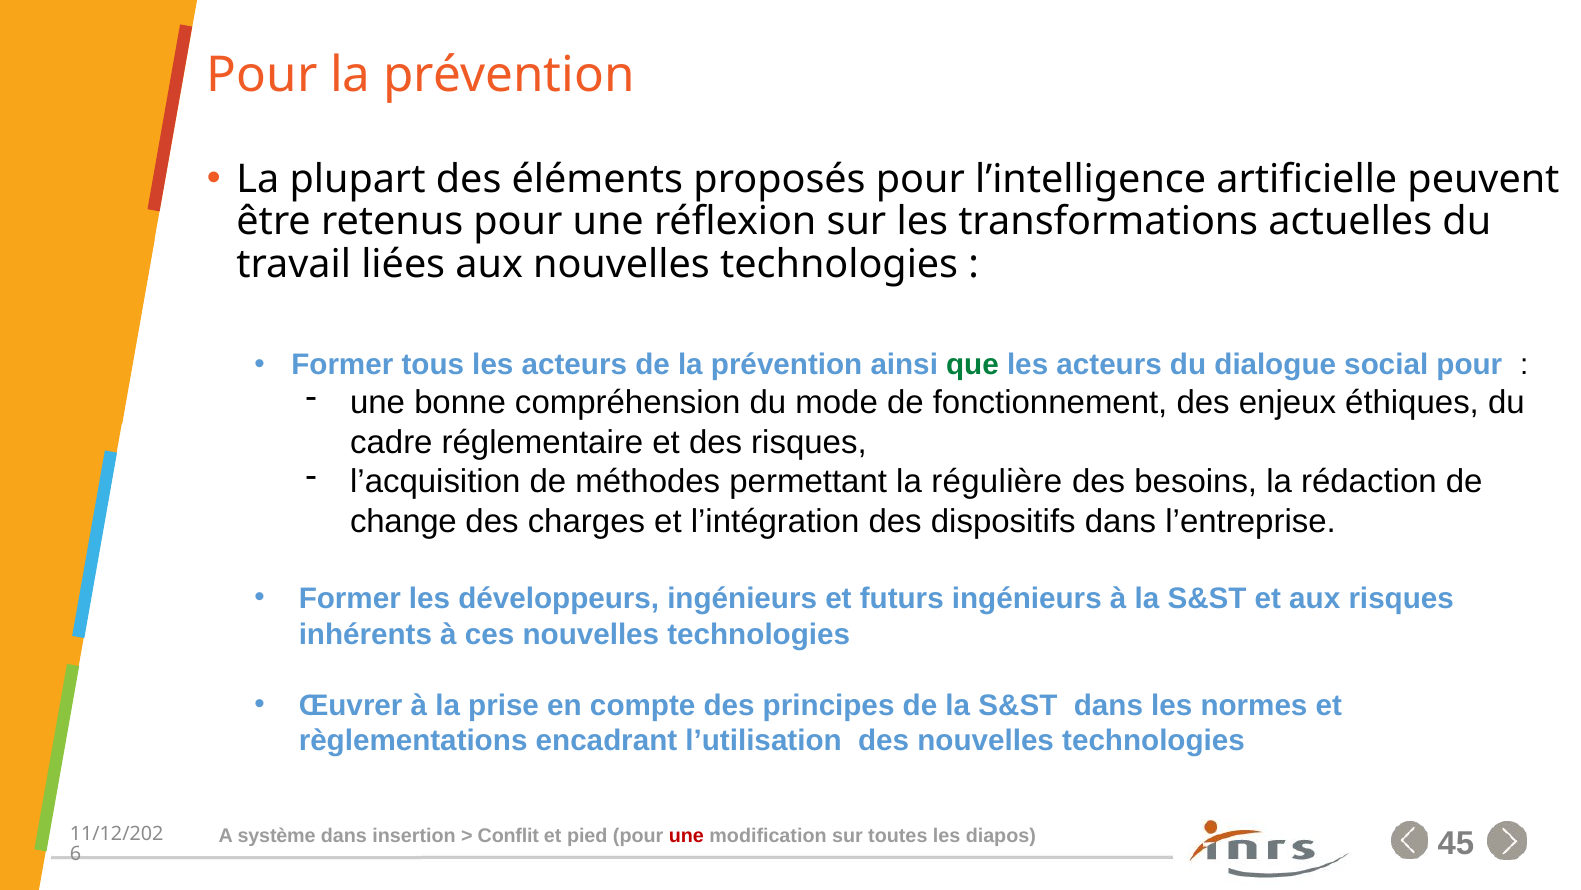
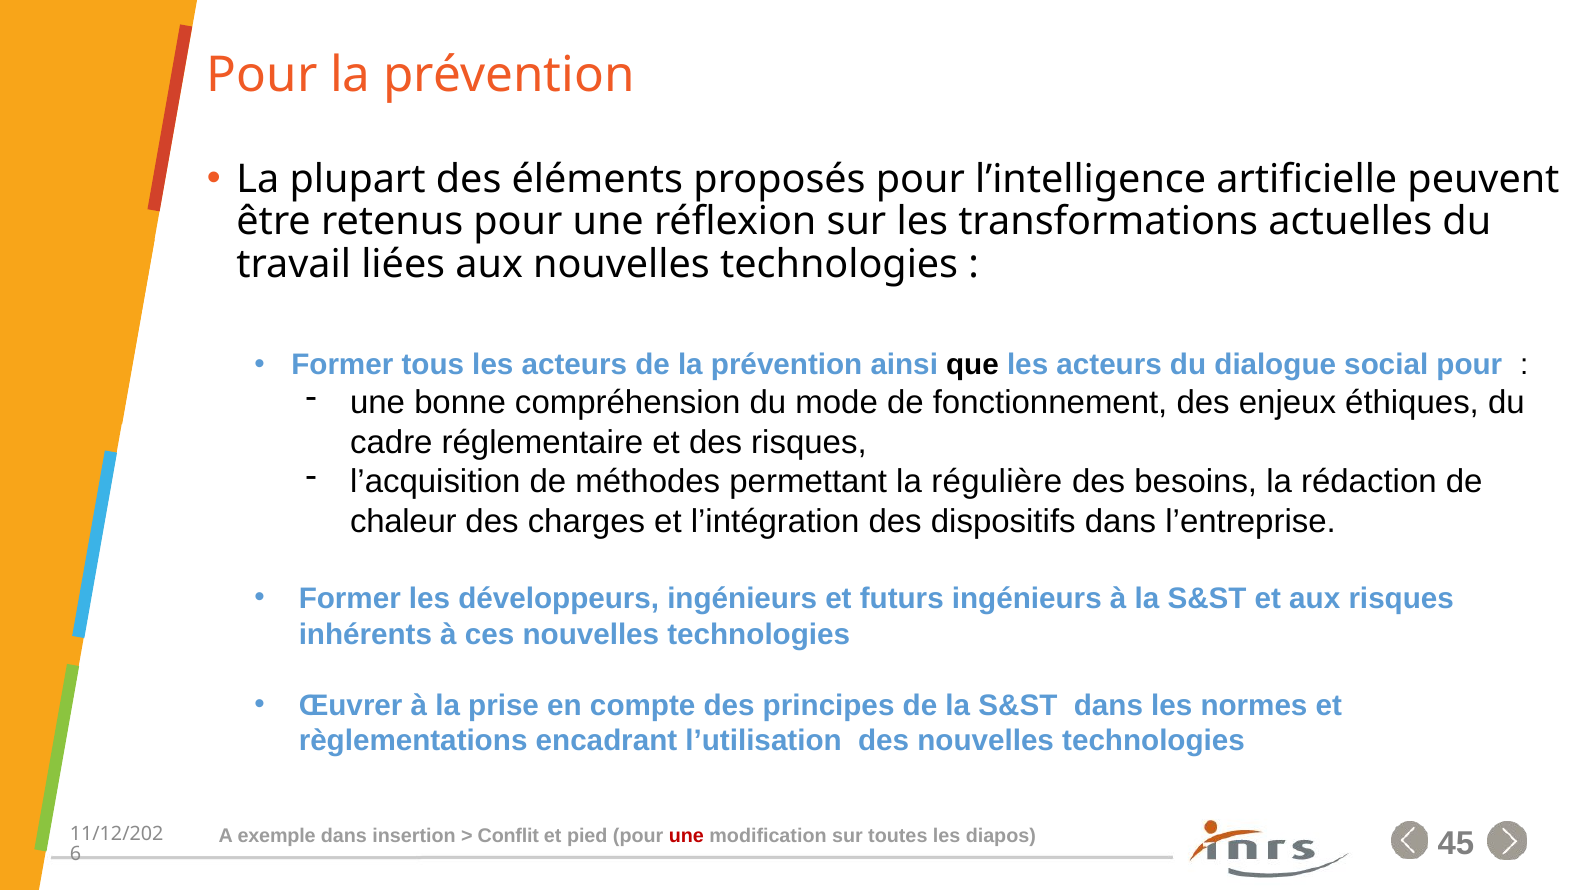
que colour: green -> black
change: change -> chaleur
système: système -> exemple
